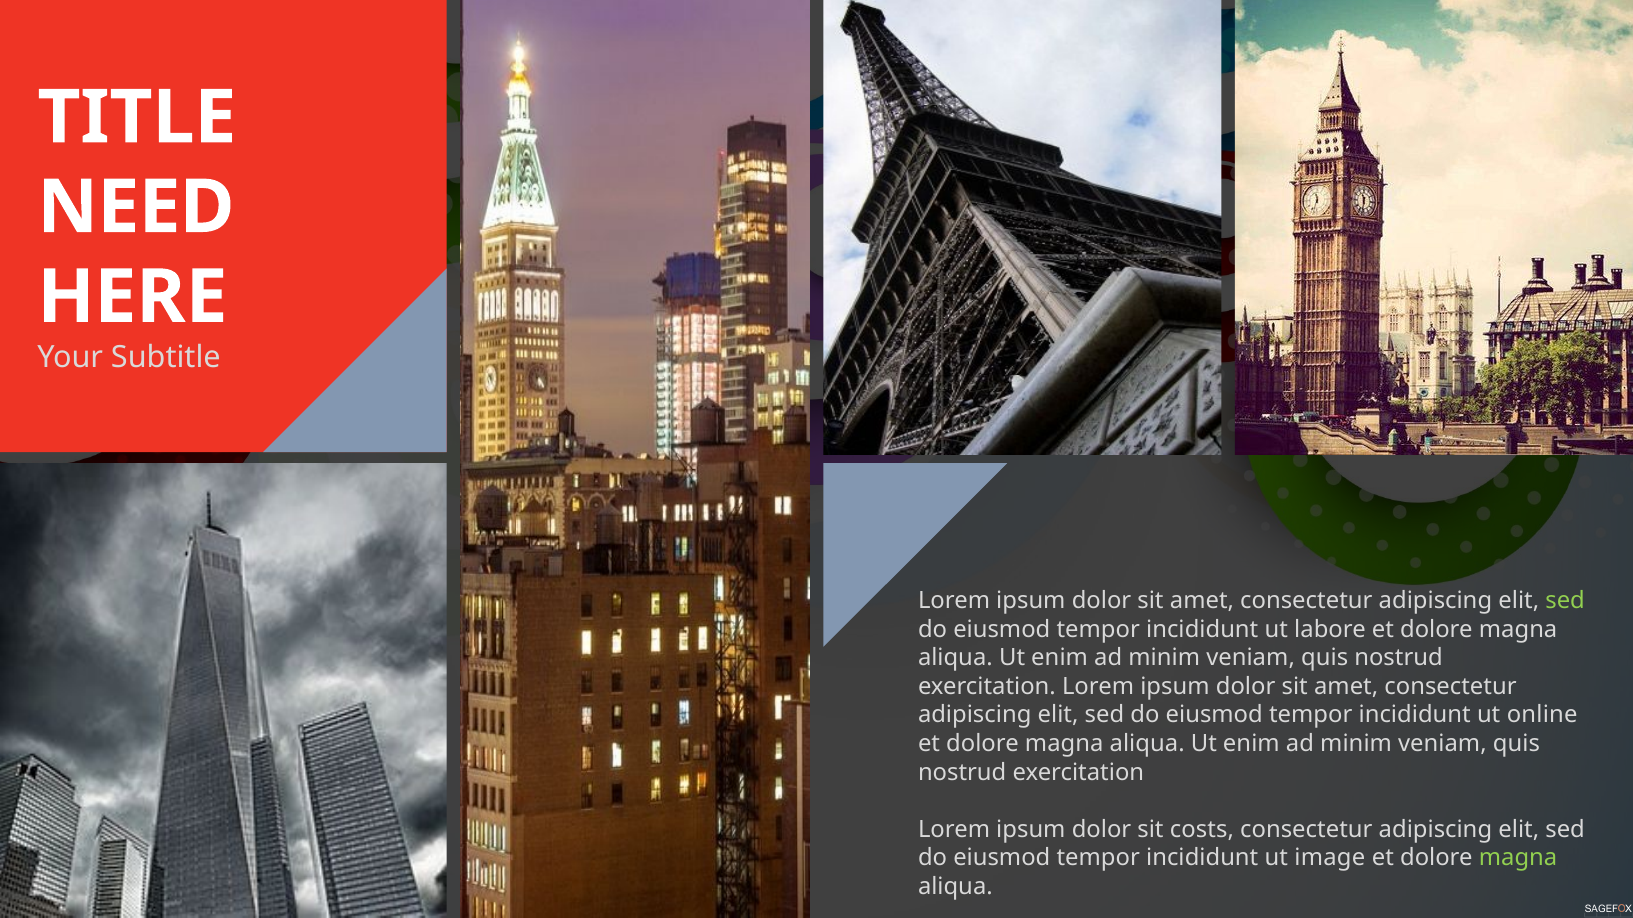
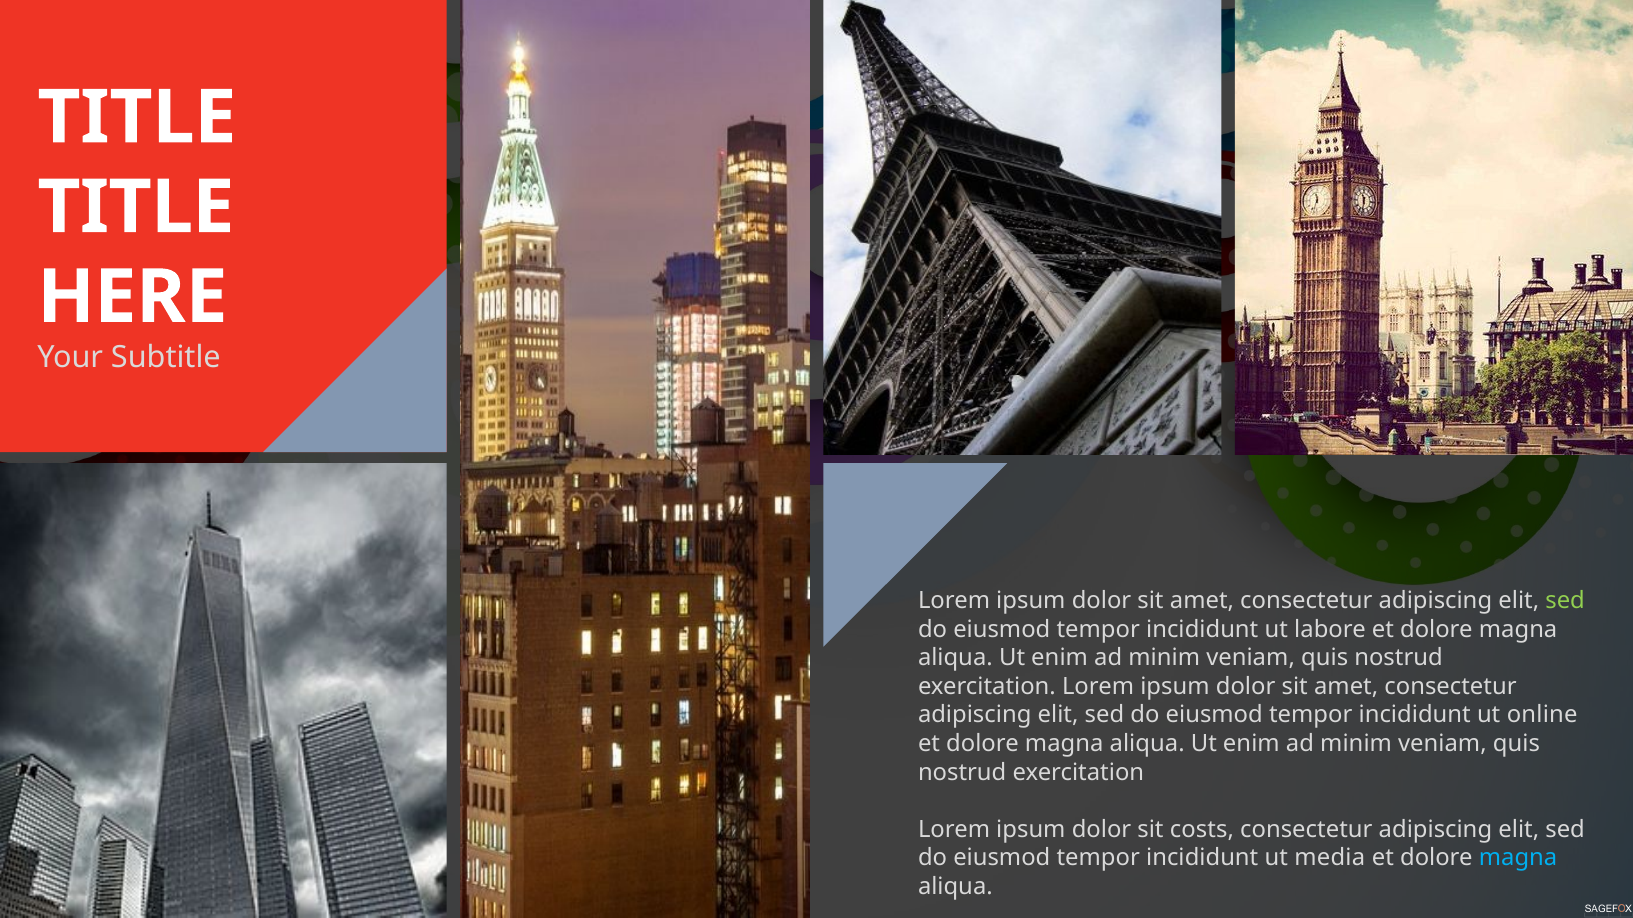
NEED at (136, 207): NEED -> TITLE
image: image -> media
magna at (1518, 858) colour: light green -> light blue
